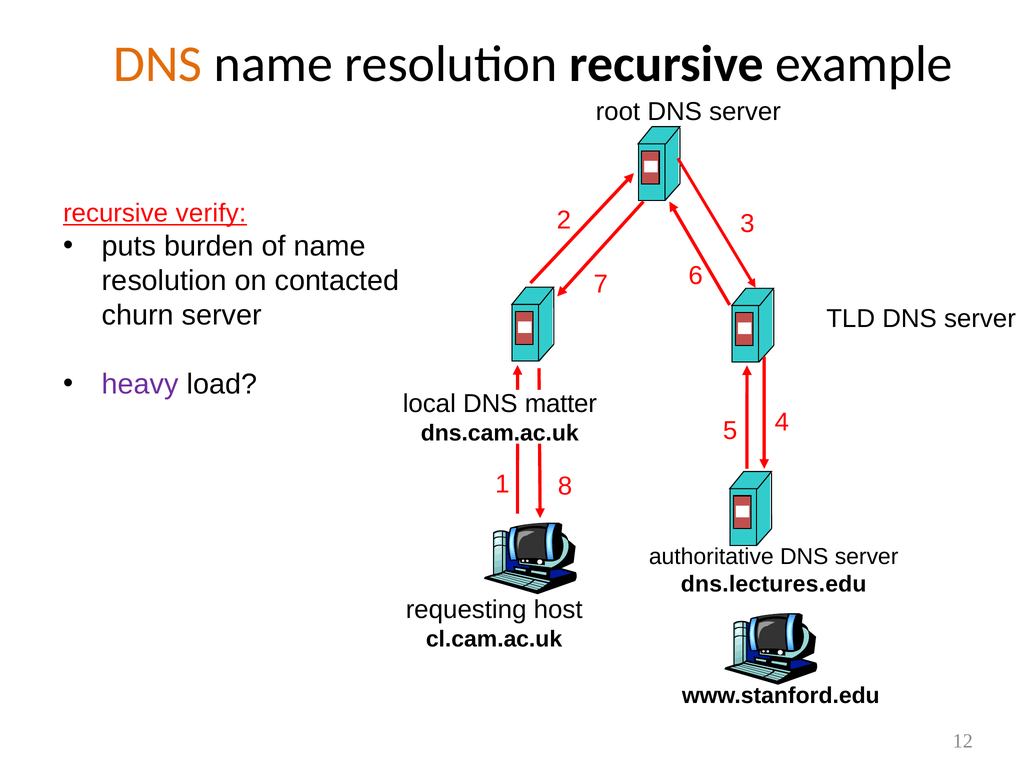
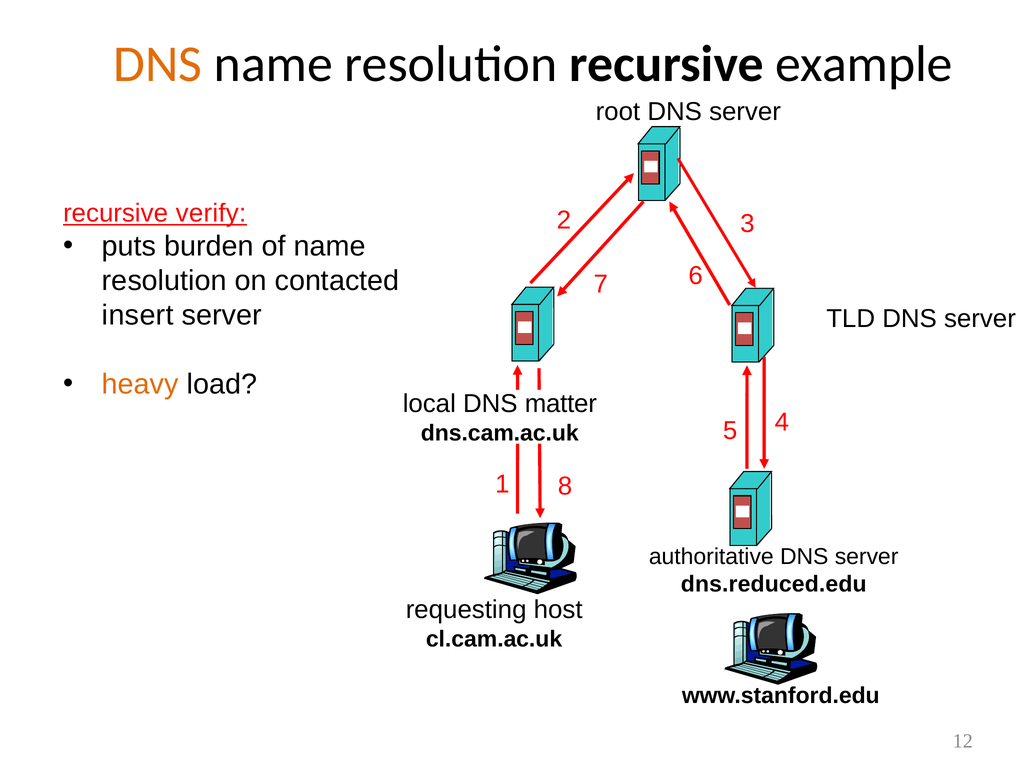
churn: churn -> insert
heavy colour: purple -> orange
dns.lectures.edu: dns.lectures.edu -> dns.reduced.edu
